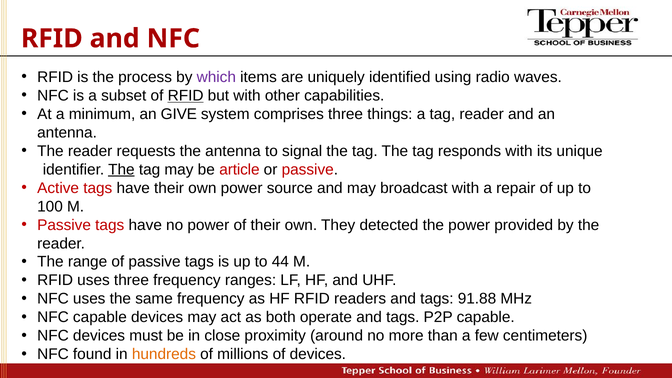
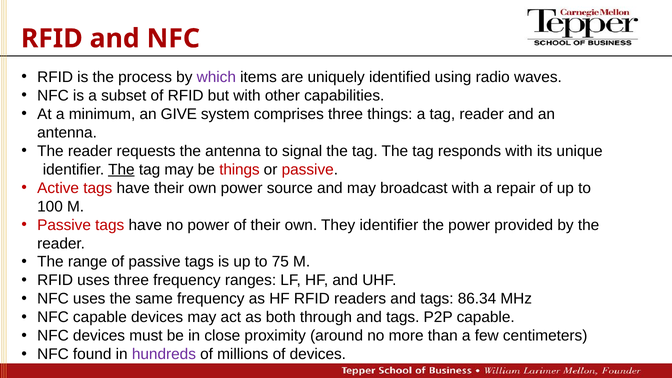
RFID at (186, 96) underline: present -> none
be article: article -> things
They detected: detected -> identifier
44: 44 -> 75
91.88: 91.88 -> 86.34
operate: operate -> through
hundreds colour: orange -> purple
